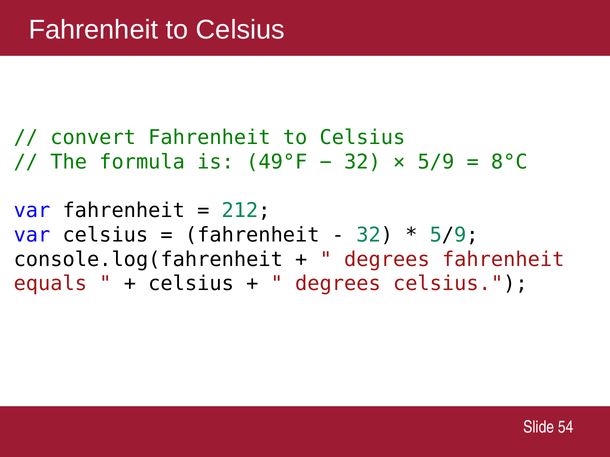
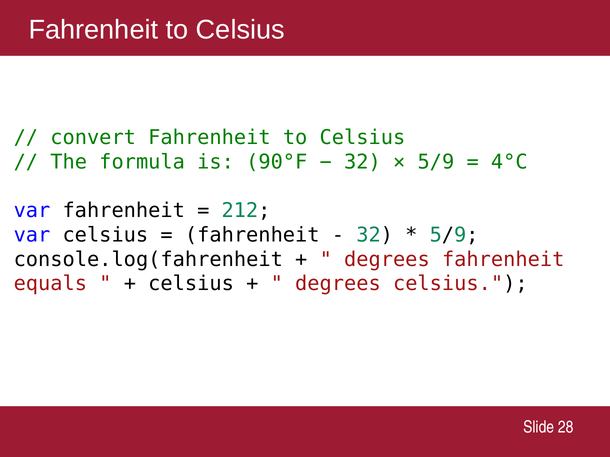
49°F: 49°F -> 90°F
8°C: 8°C -> 4°C
54: 54 -> 28
